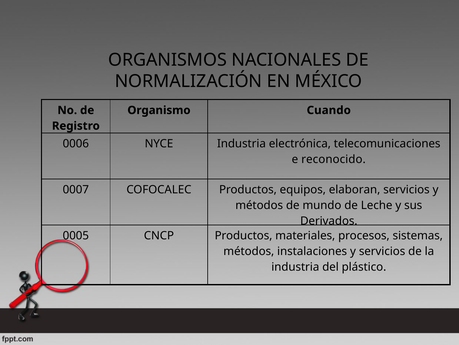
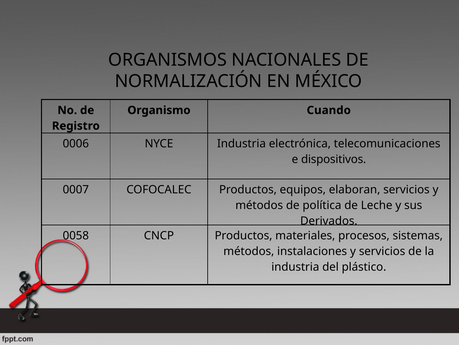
reconocido: reconocido -> dispositivos
mundo: mundo -> política
0005: 0005 -> 0058
